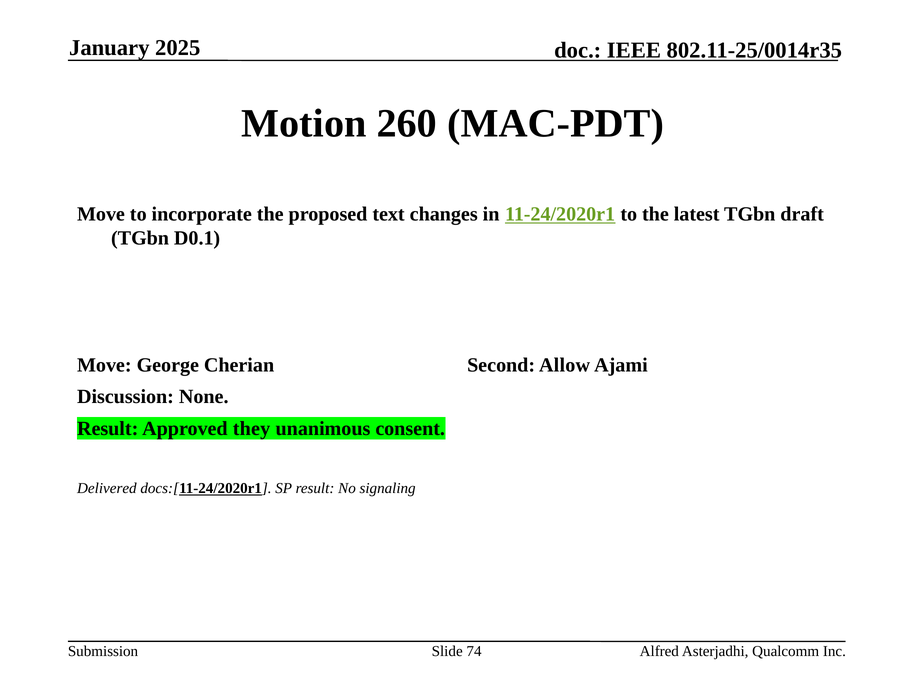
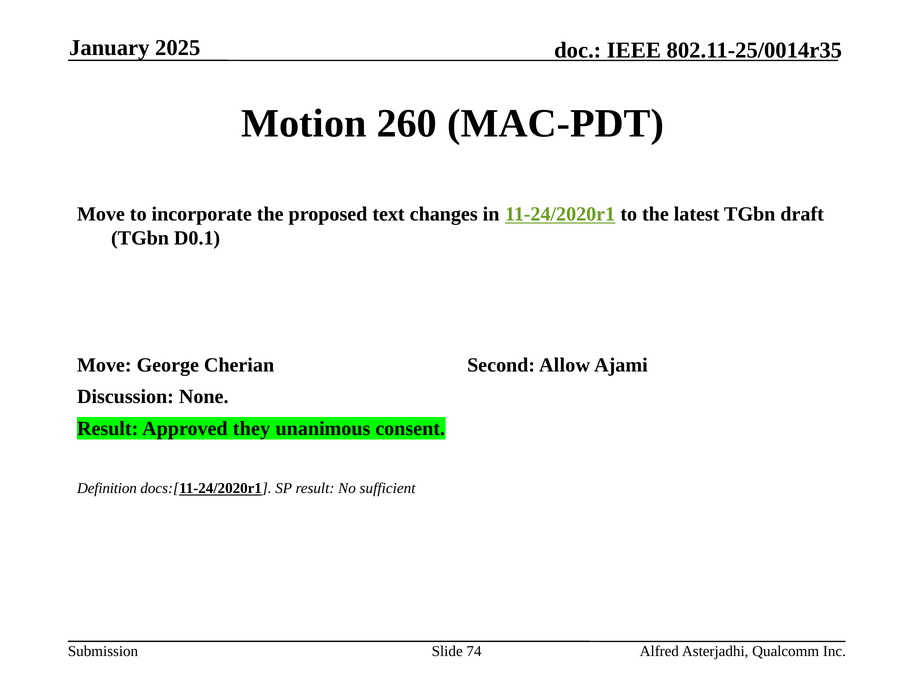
Delivered: Delivered -> Definition
signaling: signaling -> sufficient
